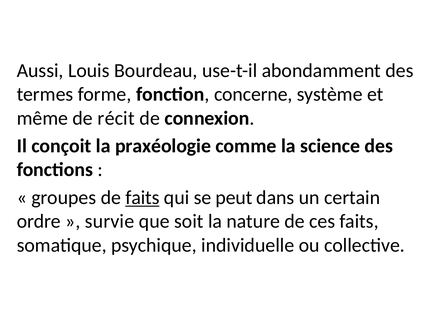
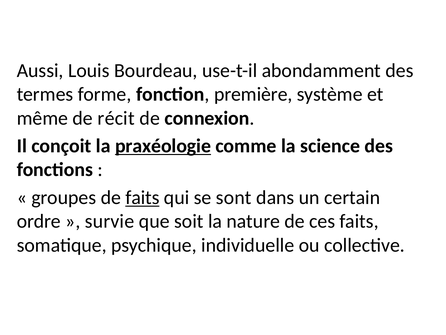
concerne: concerne -> première
praxéologie underline: none -> present
peut: peut -> sont
